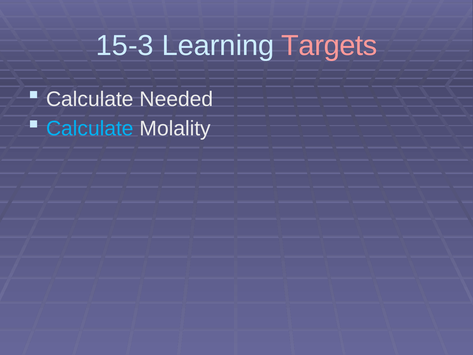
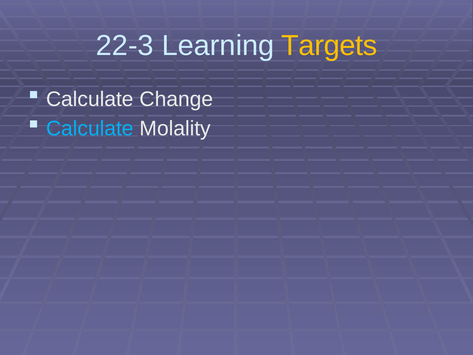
15-3: 15-3 -> 22-3
Targets colour: pink -> yellow
Needed: Needed -> Change
